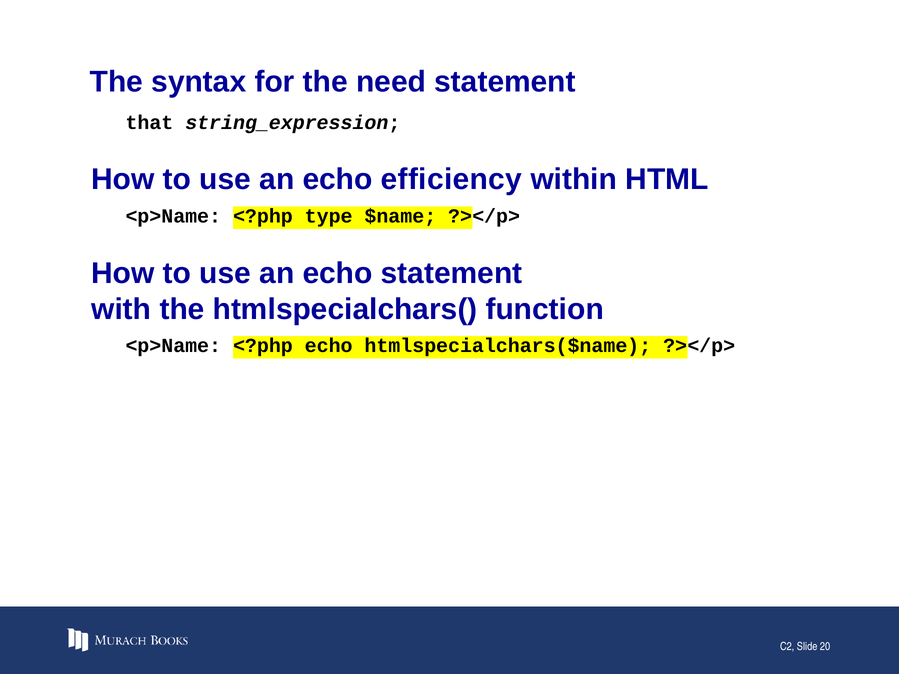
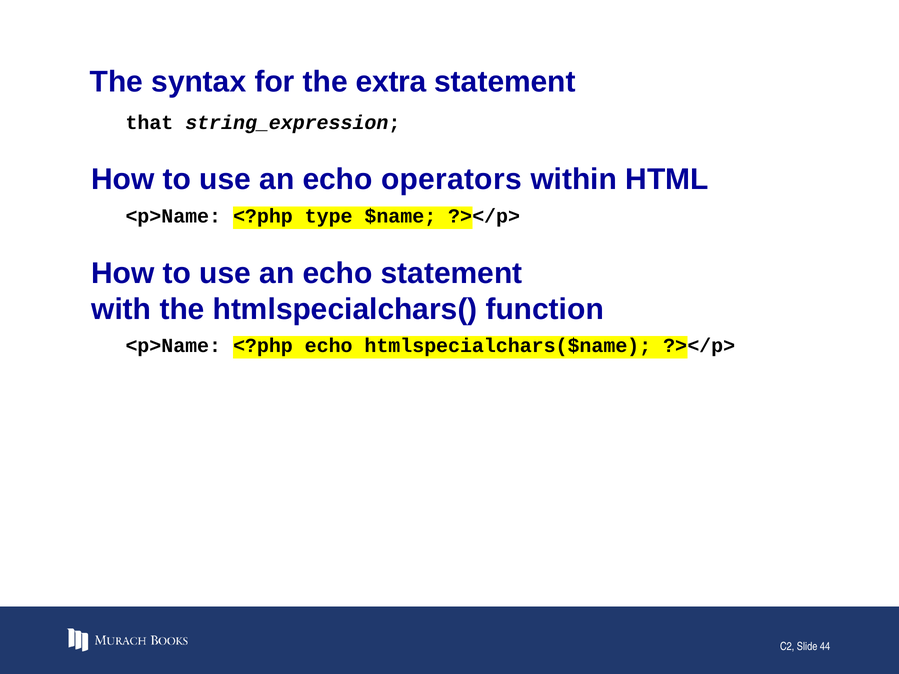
need: need -> extra
efficiency: efficiency -> operators
20: 20 -> 44
